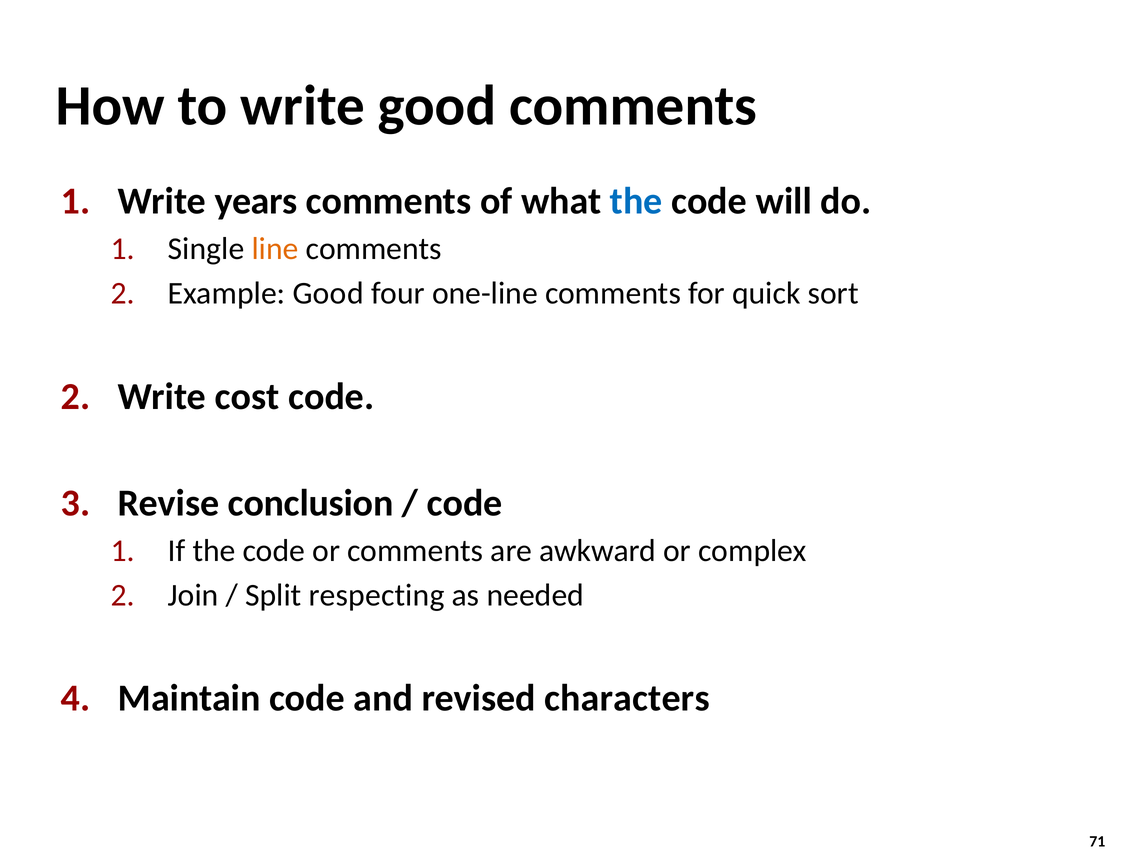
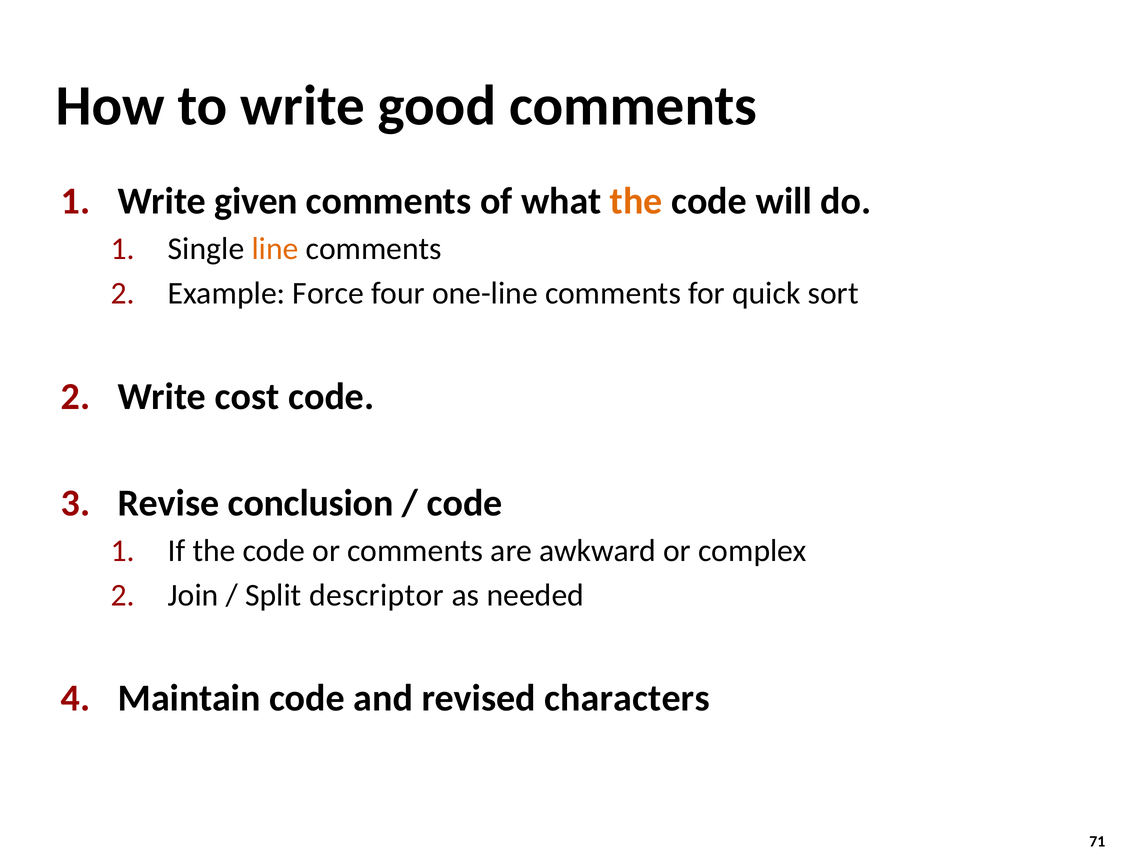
years: years -> given
the at (636, 201) colour: blue -> orange
Example Good: Good -> Force
respecting: respecting -> descriptor
